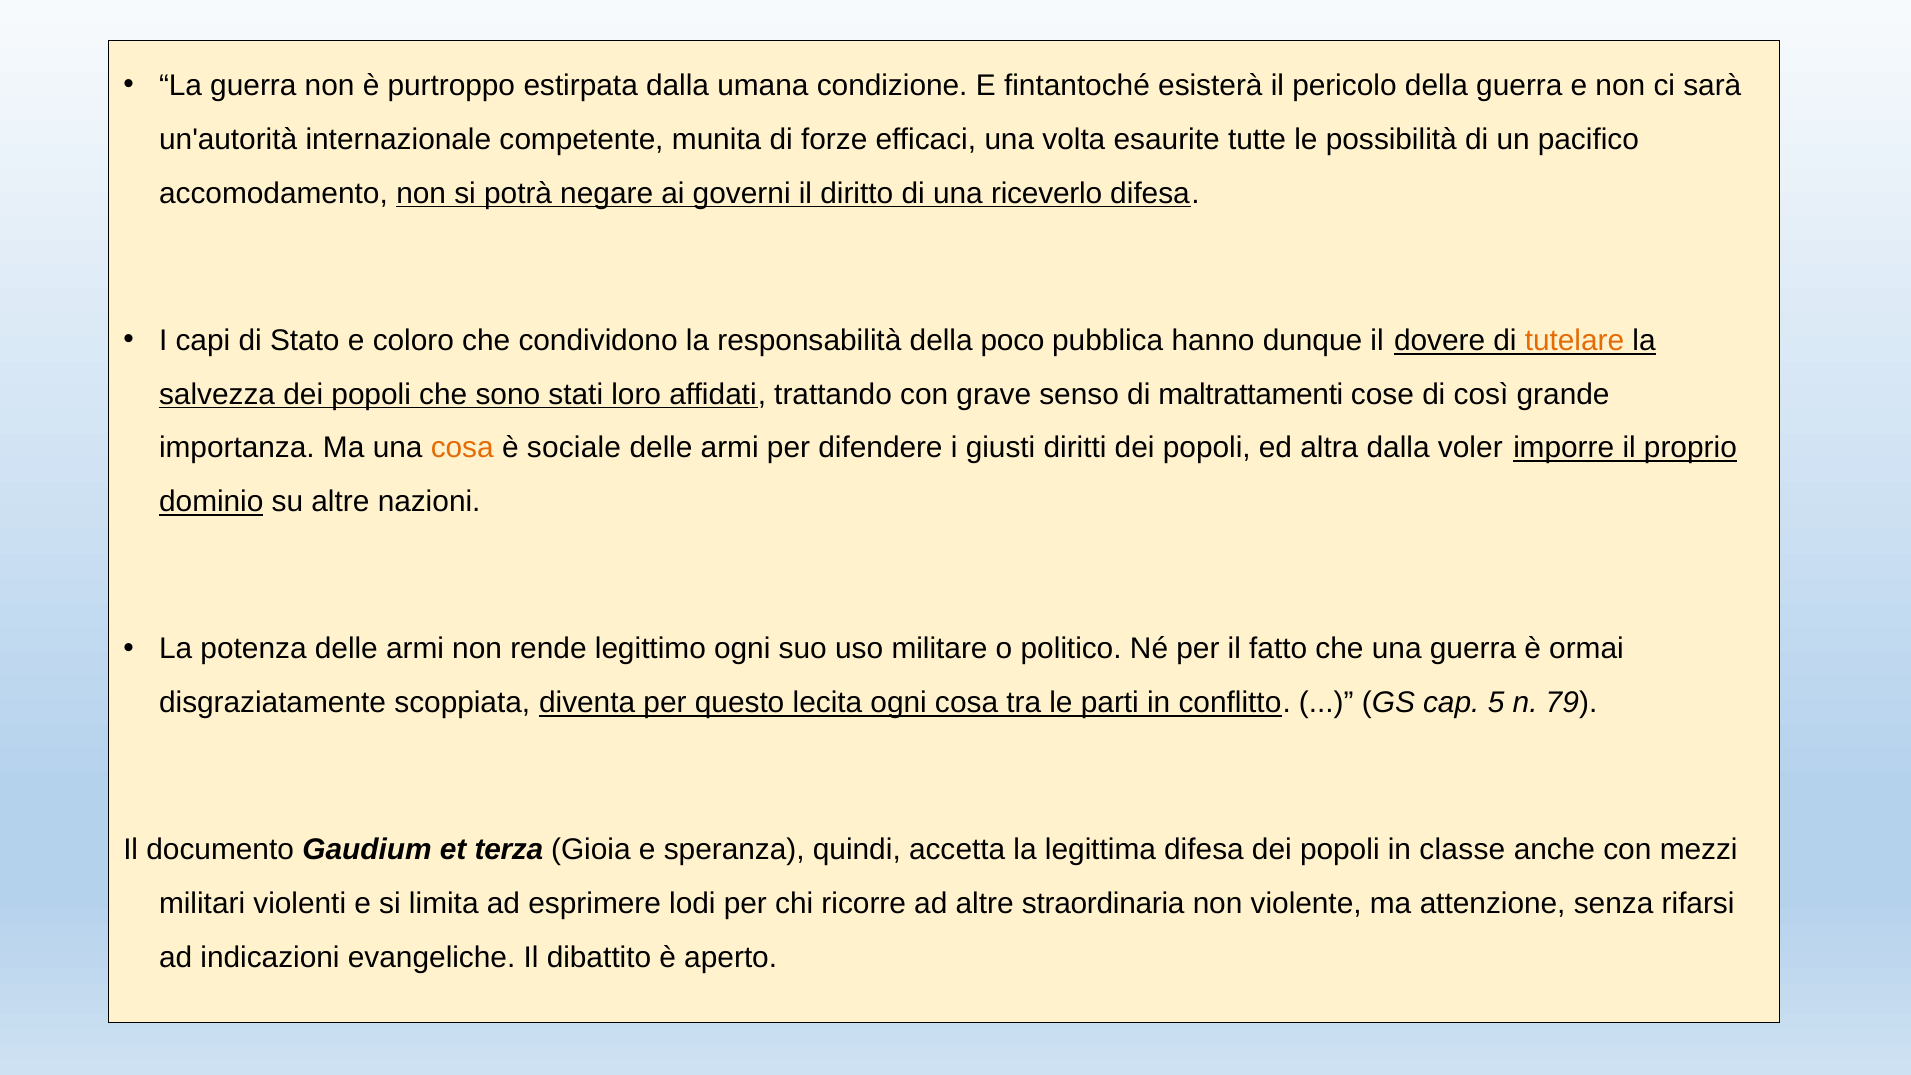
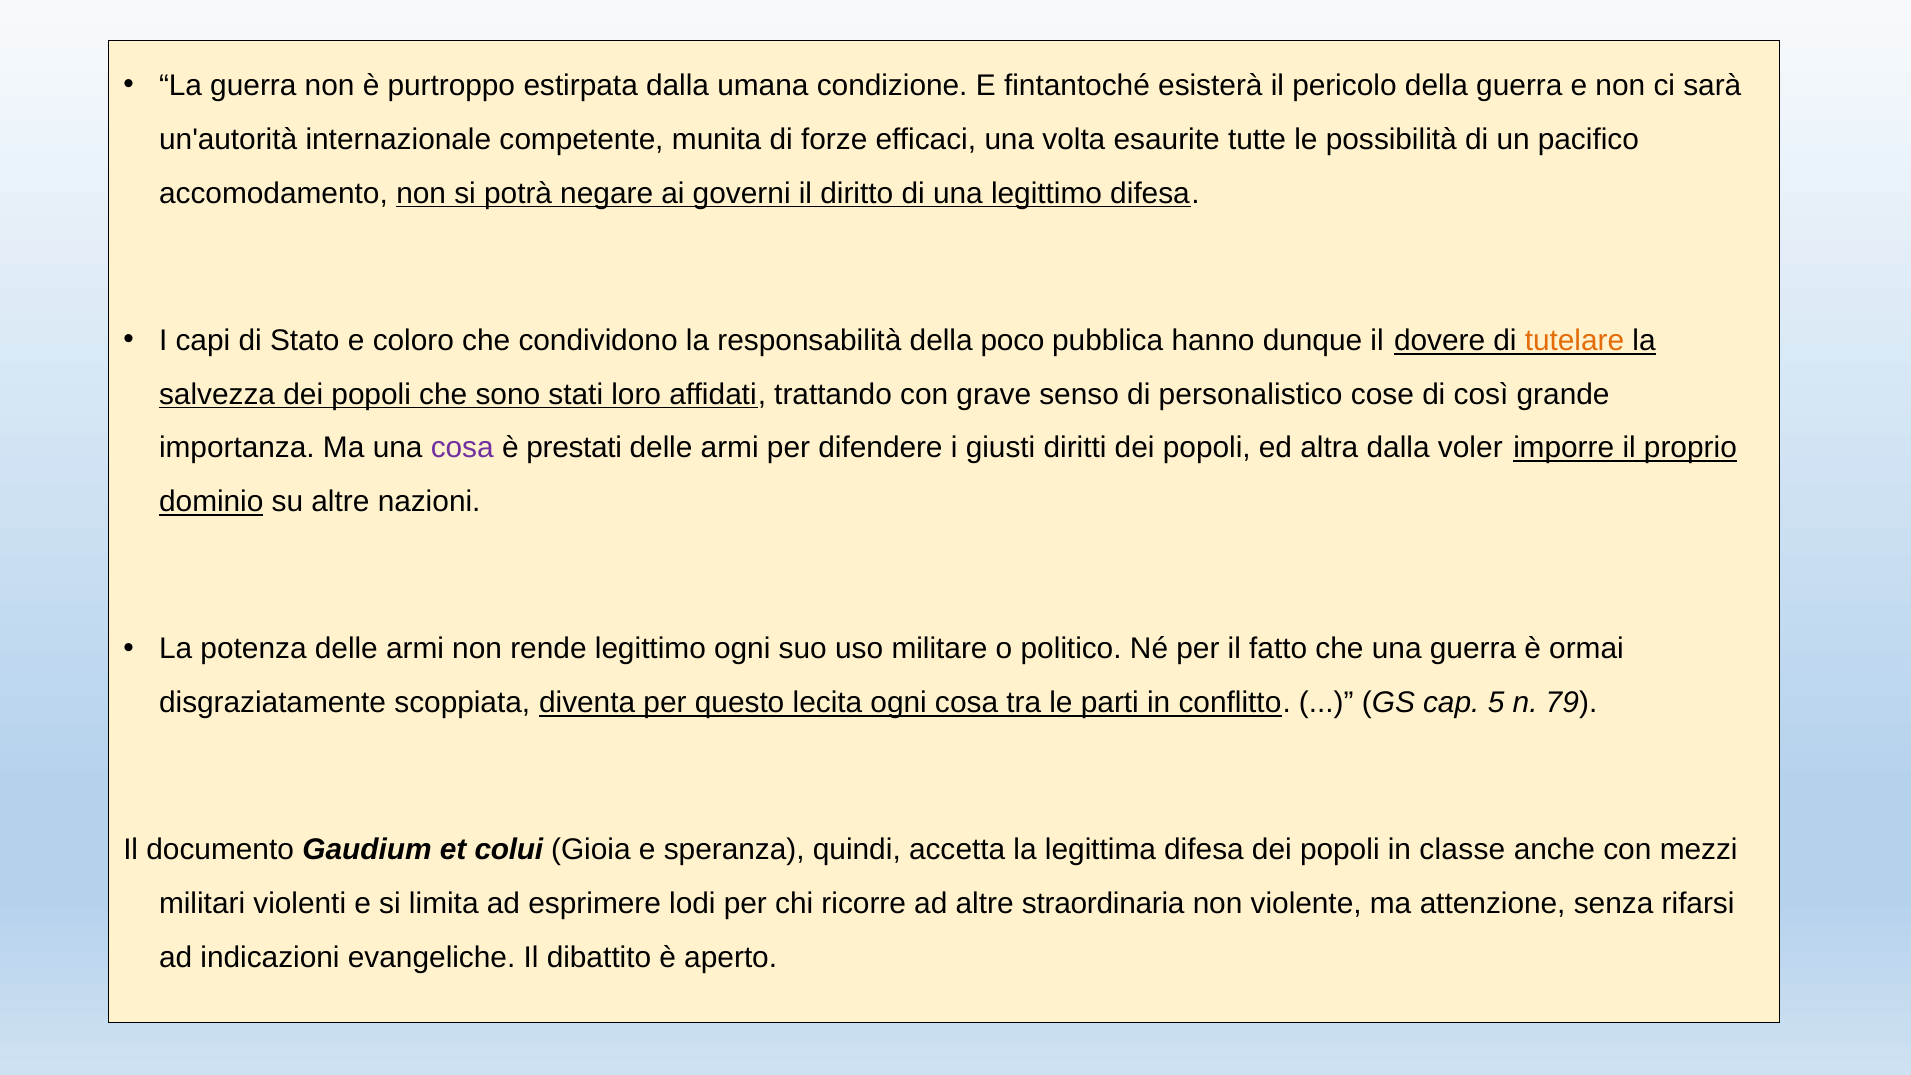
una riceverlo: riceverlo -> legittimo
maltrattamenti: maltrattamenti -> personalistico
cosa at (462, 448) colour: orange -> purple
sociale: sociale -> prestati
terza: terza -> colui
